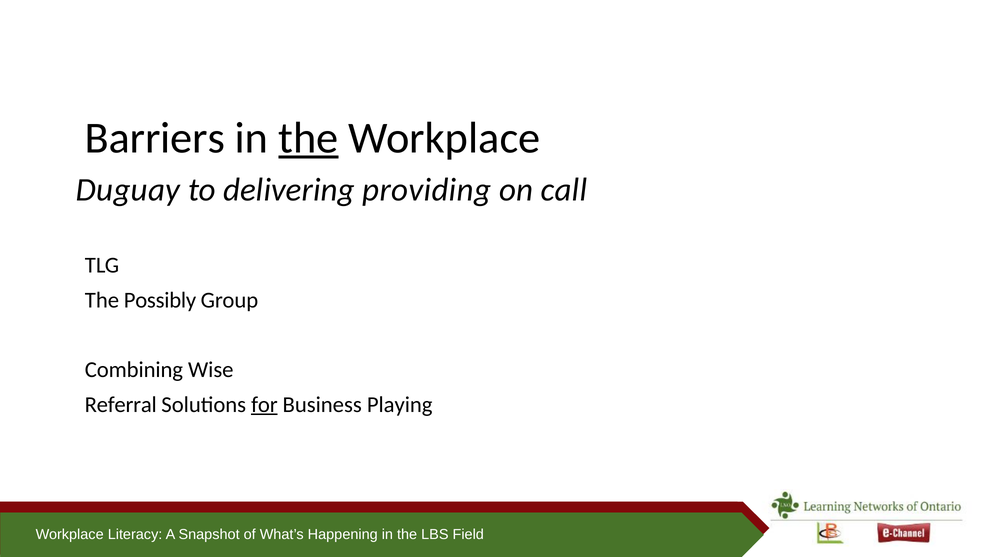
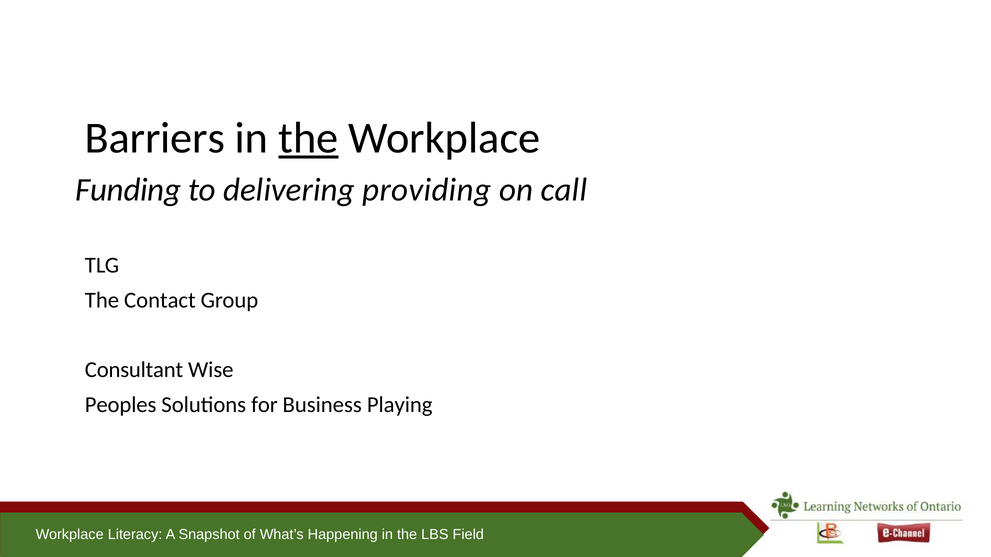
Duguay: Duguay -> Funding
Possibly: Possibly -> Contact
Combining: Combining -> Consultant
Referral: Referral -> Peoples
for underline: present -> none
